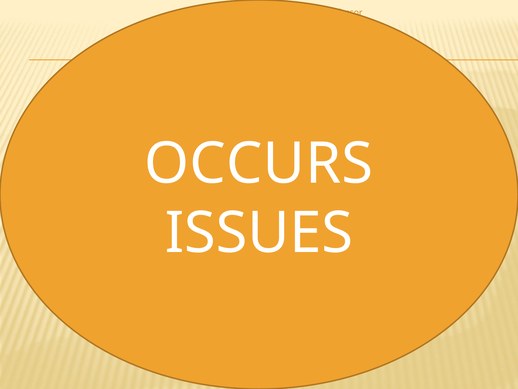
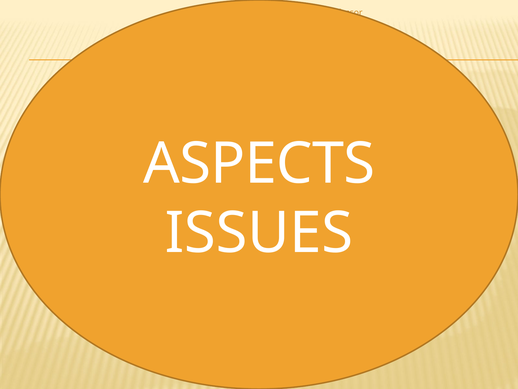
OCCURS: OCCURS -> ASPECTS
